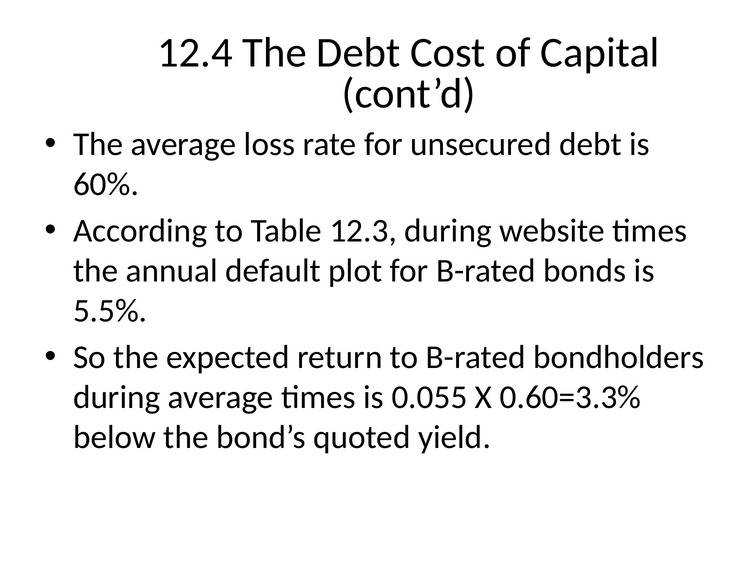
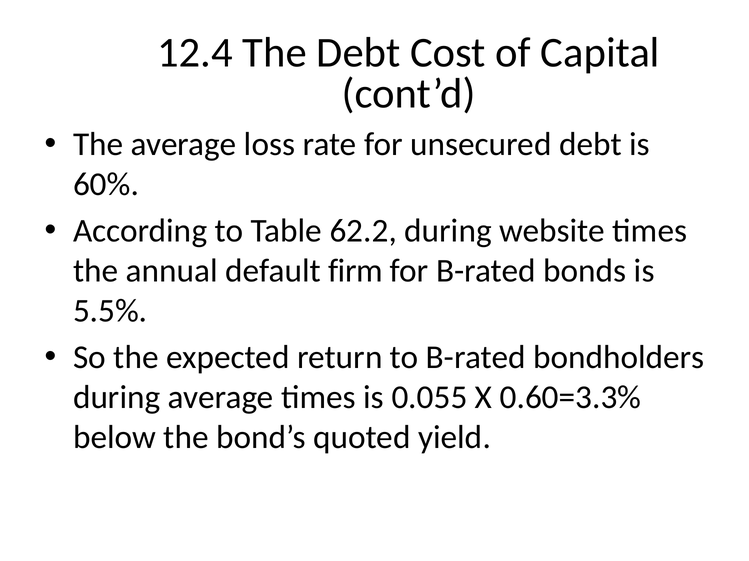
12.3: 12.3 -> 62.2
plot: plot -> firm
